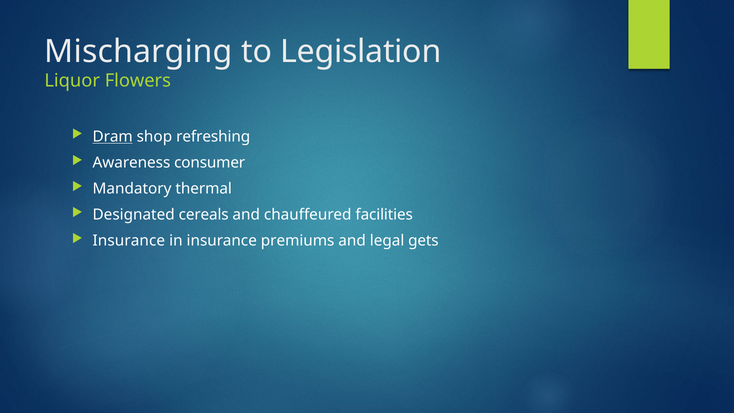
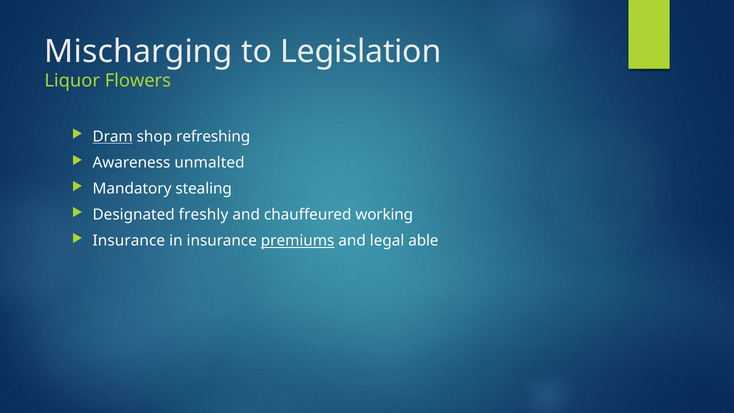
consumer: consumer -> unmalted
thermal: thermal -> stealing
cereals: cereals -> freshly
facilities: facilities -> working
premiums underline: none -> present
gets: gets -> able
